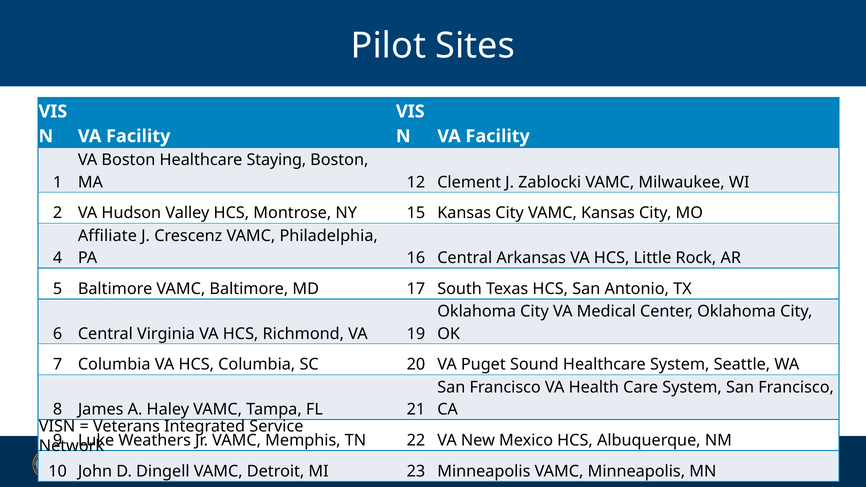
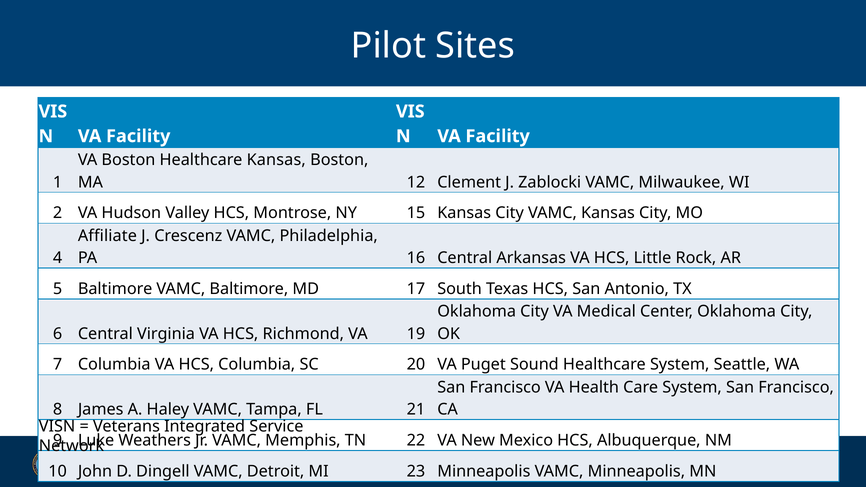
Healthcare Staying: Staying -> Kansas
